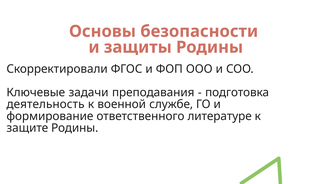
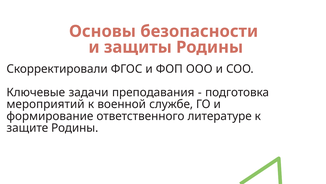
деятельность: деятельность -> мероприятий
